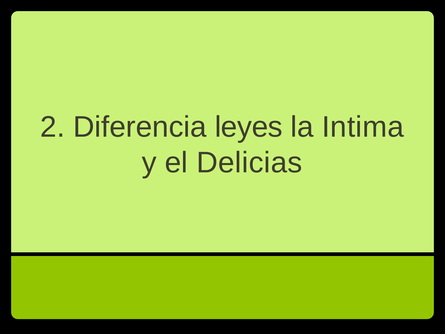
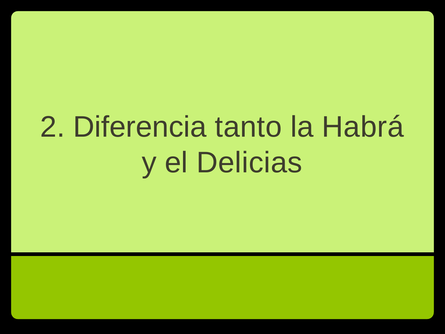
leyes: leyes -> tanto
Intima: Intima -> Habrá
